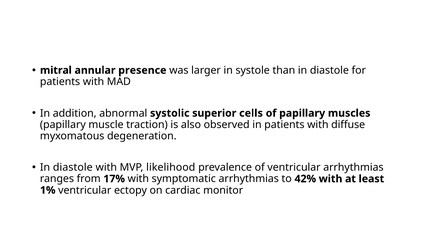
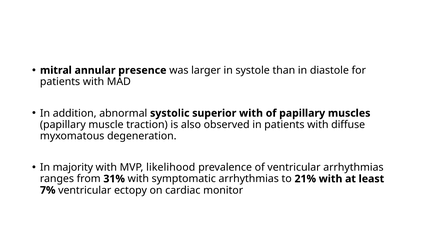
superior cells: cells -> with
diastole at (73, 167): diastole -> majority
17%: 17% -> 31%
42%: 42% -> 21%
1%: 1% -> 7%
